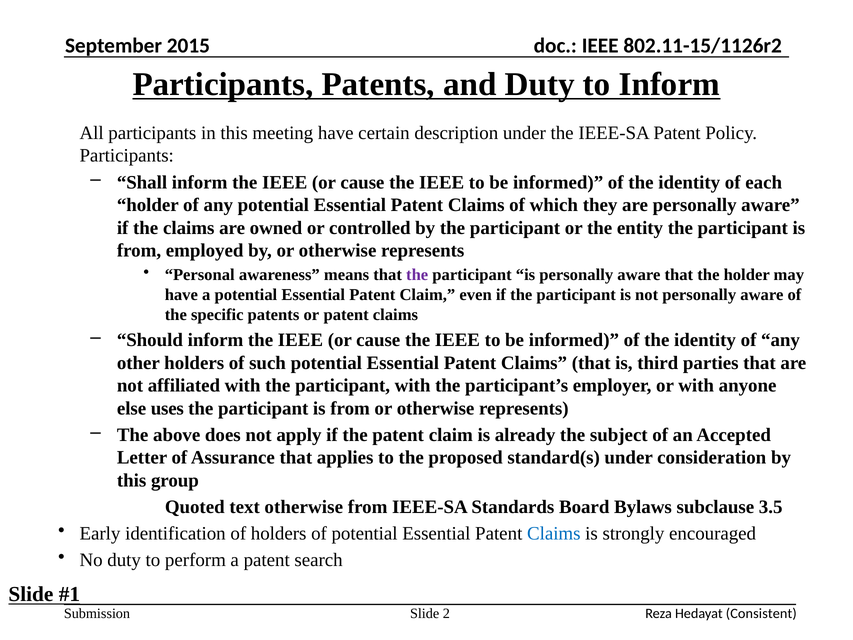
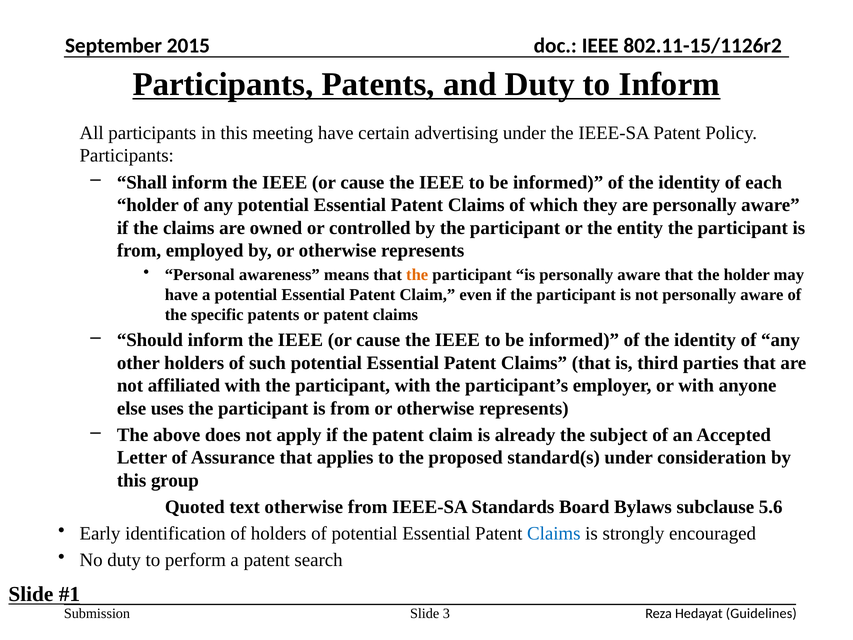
description: description -> advertising
the at (417, 275) colour: purple -> orange
3.5: 3.5 -> 5.6
2: 2 -> 3
Consistent: Consistent -> Guidelines
